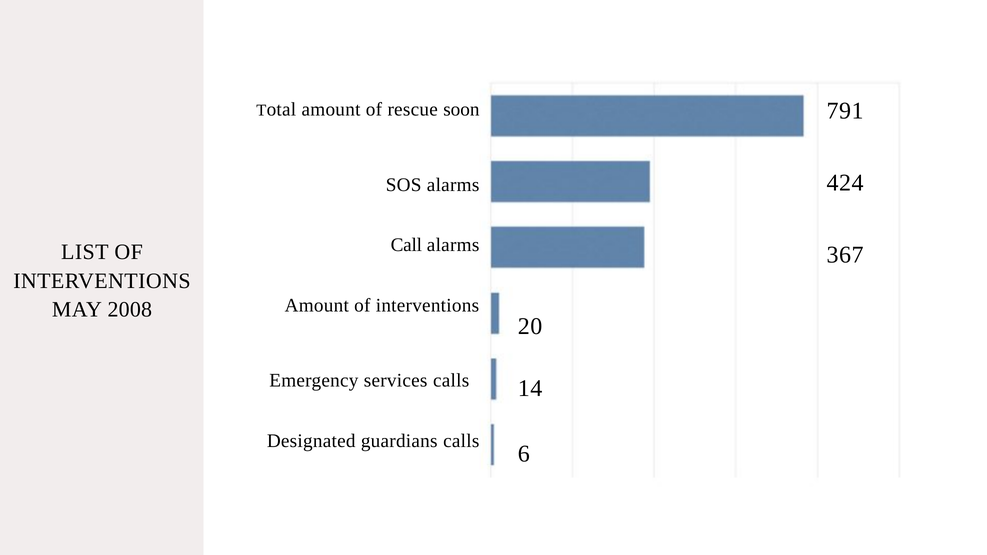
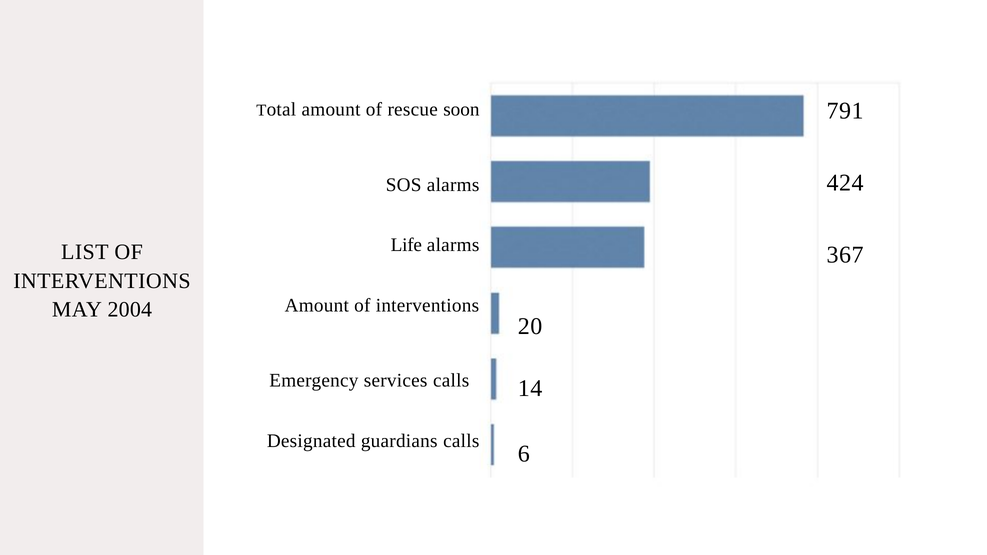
Call: Call -> Life
2008: 2008 -> 2004
